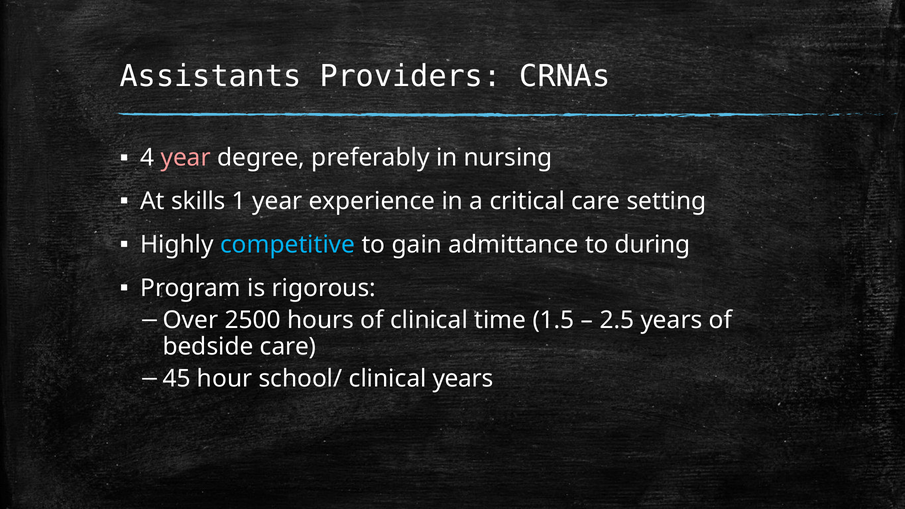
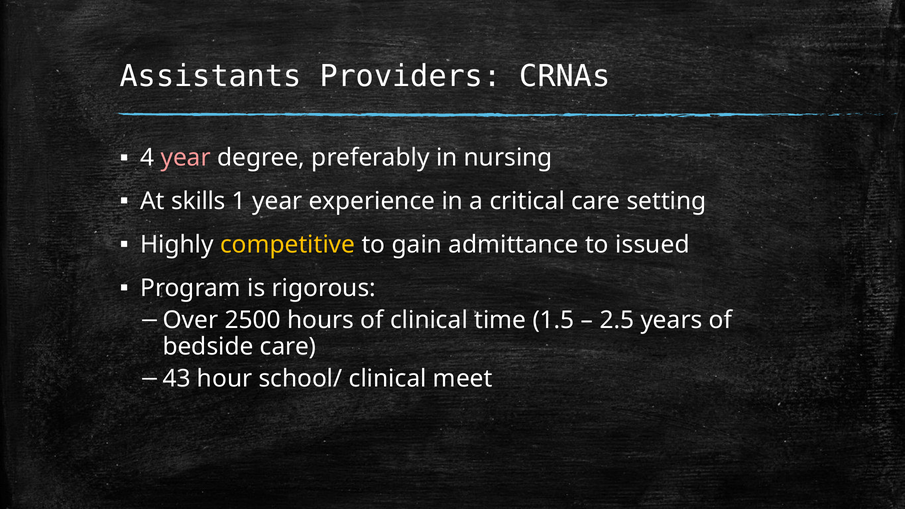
competitive colour: light blue -> yellow
during: during -> issued
45: 45 -> 43
clinical years: years -> meet
